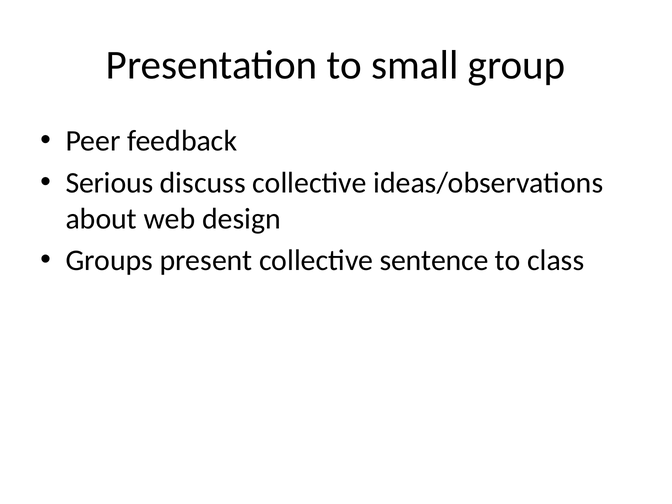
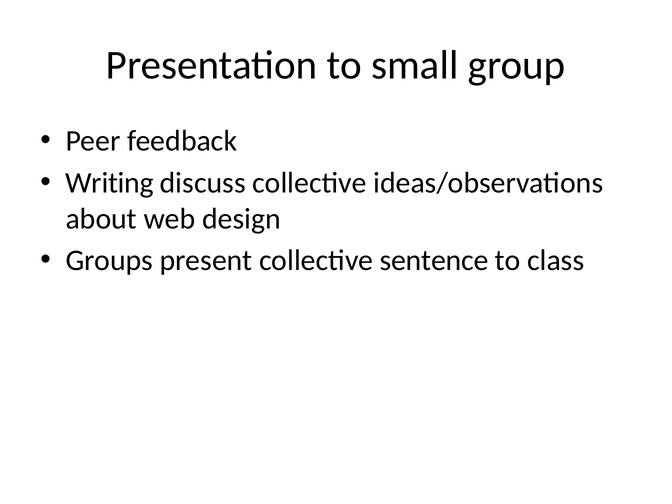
Serious: Serious -> Writing
